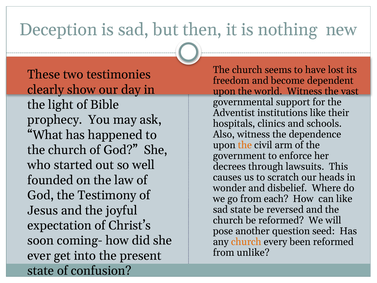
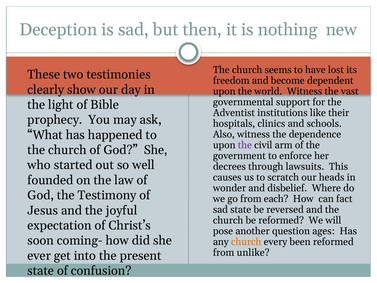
the at (245, 145) colour: orange -> purple
can like: like -> fact
seed: seed -> ages
